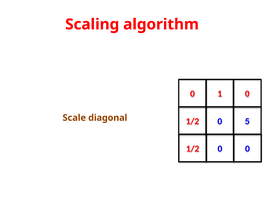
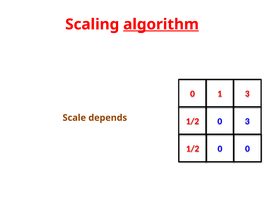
algorithm underline: none -> present
1 0: 0 -> 3
diagonal: diagonal -> depends
0 5: 5 -> 3
